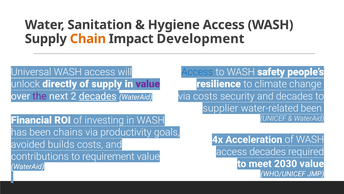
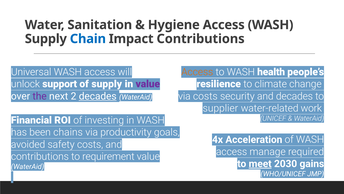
Chain colour: orange -> blue
Impact Development: Development -> Contributions
Access at (197, 72) colour: blue -> orange
safety: safety -> health
directly: directly -> support
water-related been: been -> work
builds: builds -> safety
access decades: decades -> manage
meet underline: none -> present
2030 value: value -> gains
